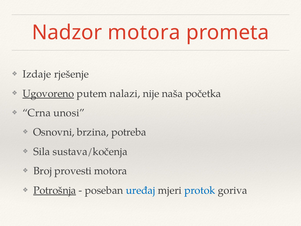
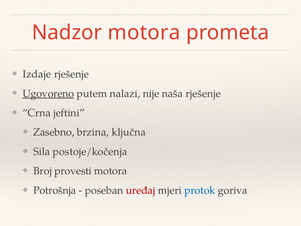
naša početka: početka -> rješenje
unosi: unosi -> jeftini
Osnovni: Osnovni -> Zasebno
potreba: potreba -> ključna
sustava/kočenja: sustava/kočenja -> postoje/kočenja
Potrošnja underline: present -> none
uređaj colour: blue -> red
